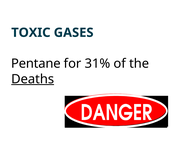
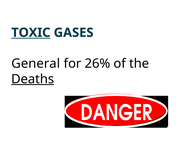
TOXIC underline: none -> present
Pentane: Pentane -> General
31%: 31% -> 26%
